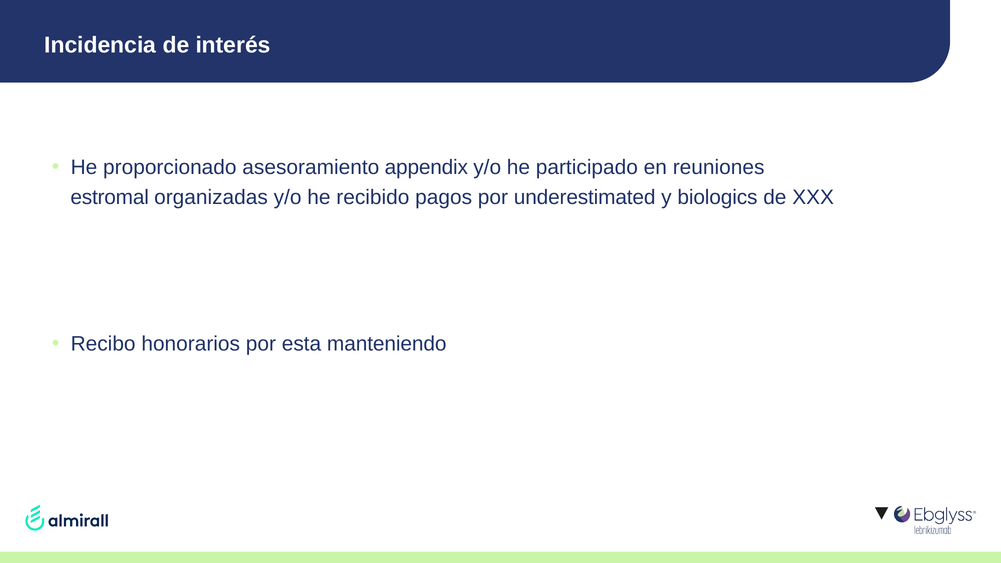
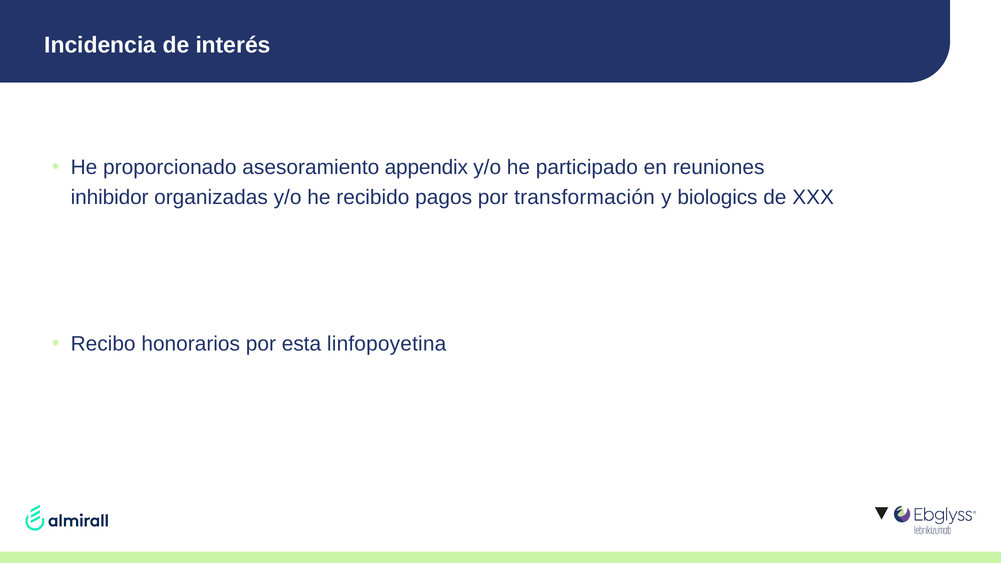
estromal: estromal -> inhibidor
underestimated: underestimated -> transformación
manteniendo: manteniendo -> linfopoyetina
